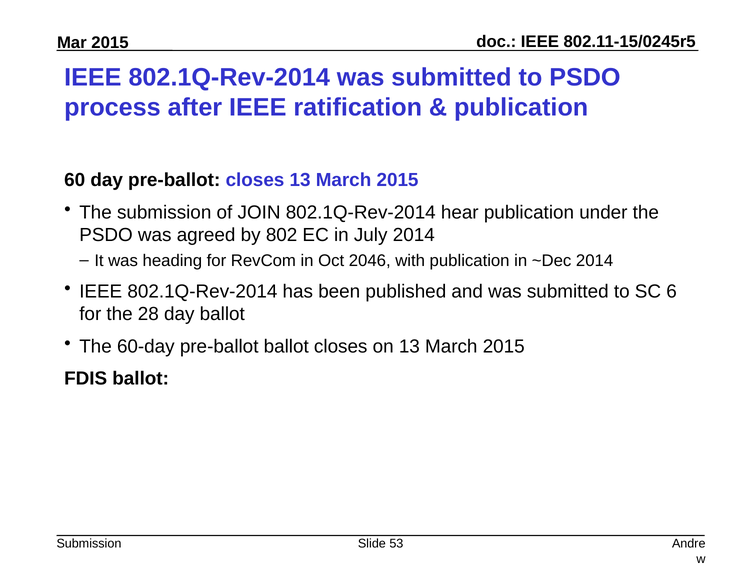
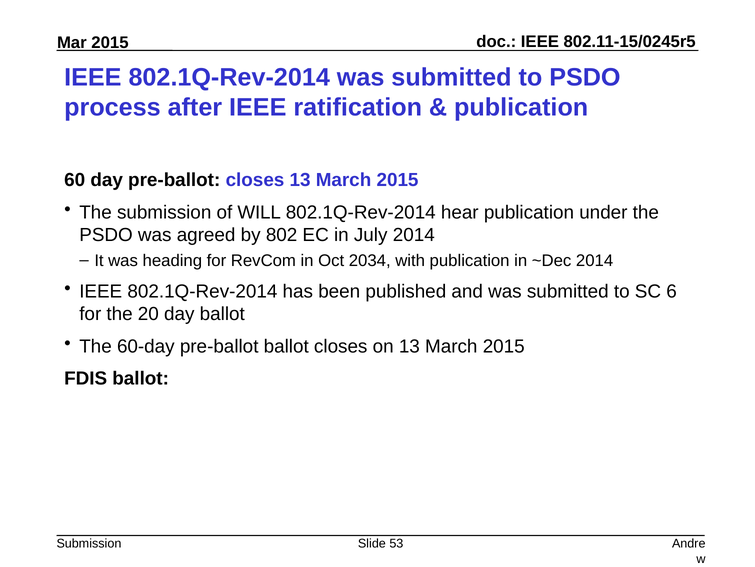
JOIN: JOIN -> WILL
2046: 2046 -> 2034
28: 28 -> 20
